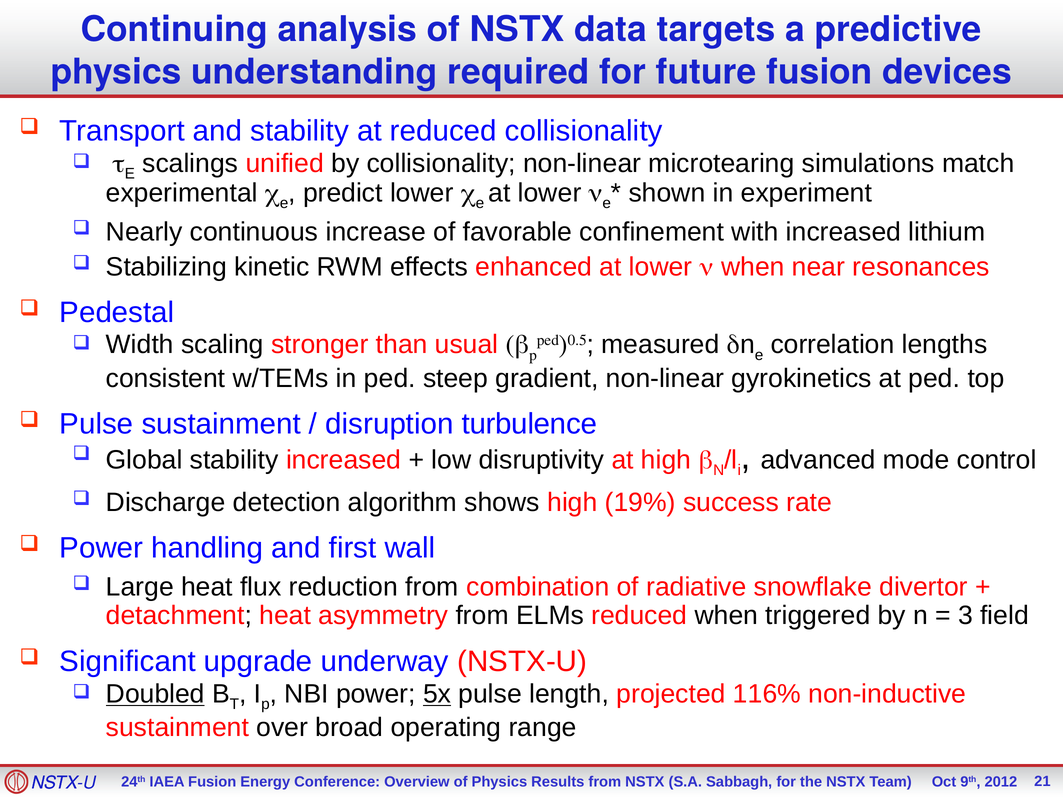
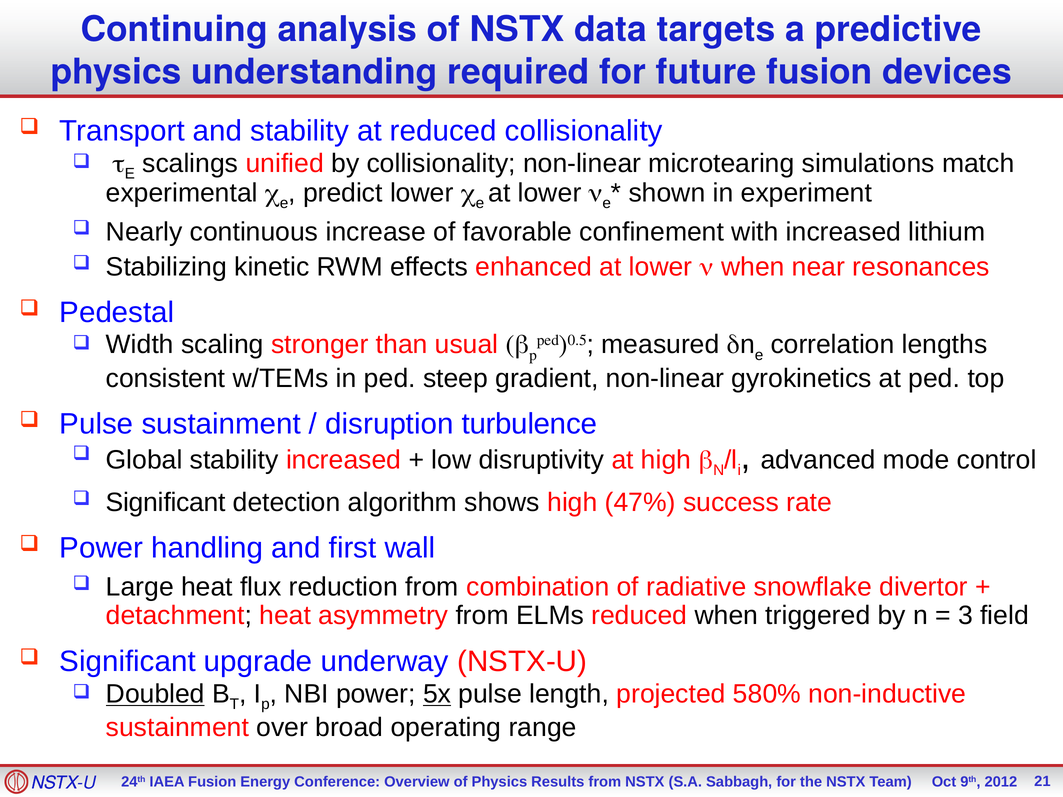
Discharge at (166, 503): Discharge -> Significant
19%: 19% -> 47%
116%: 116% -> 580%
